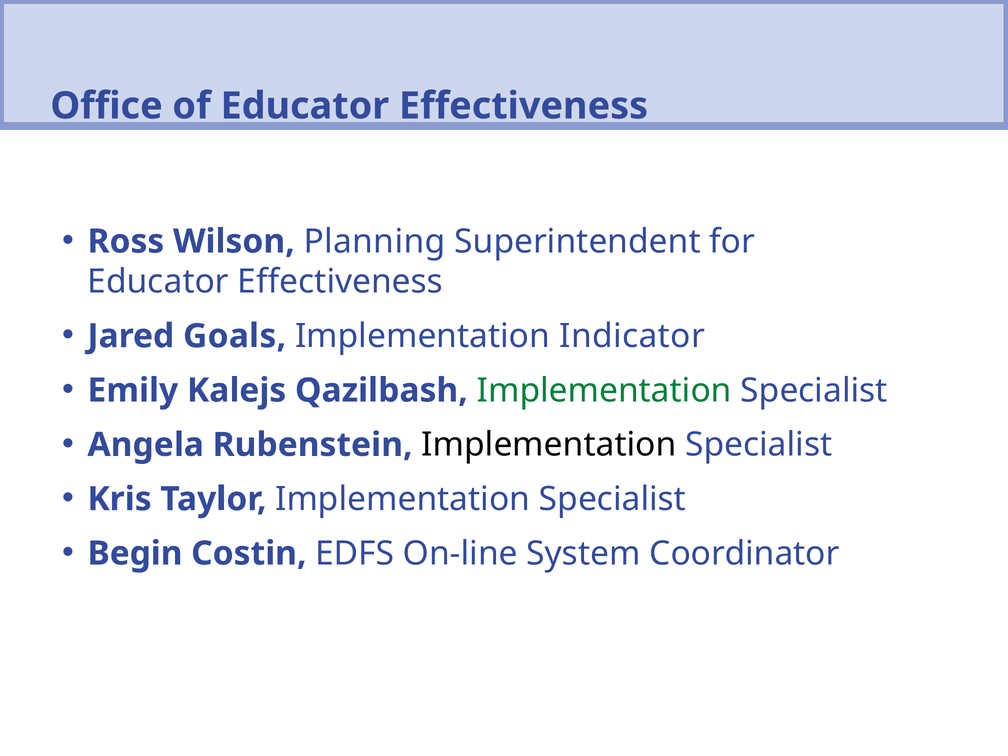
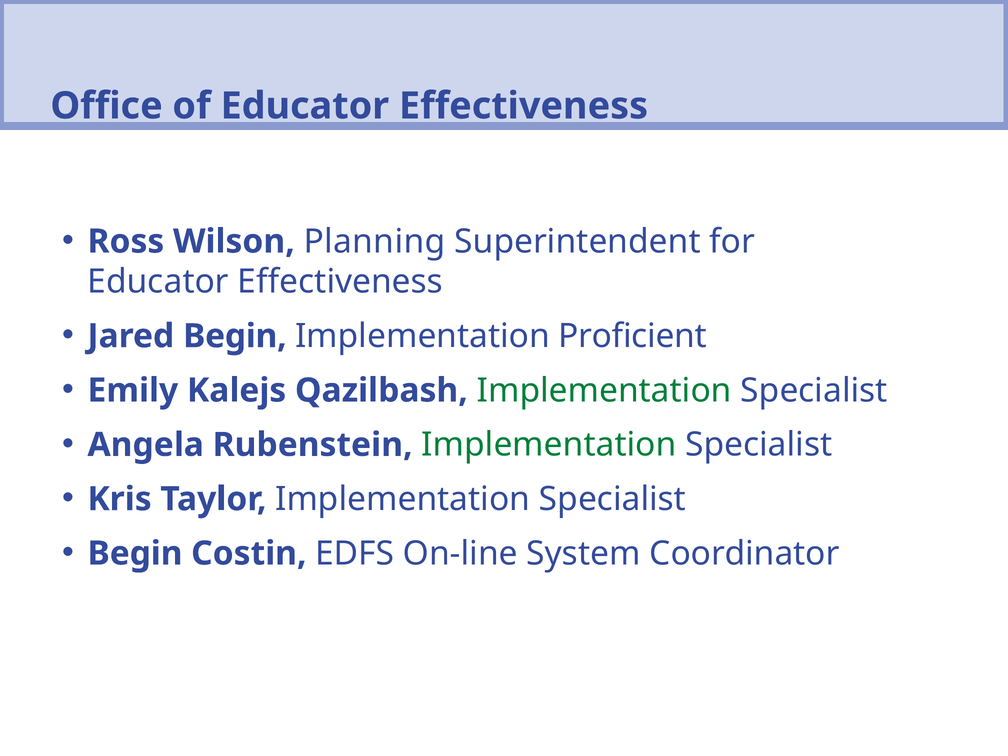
Jared Goals: Goals -> Begin
Indicator: Indicator -> Proficient
Implementation at (549, 445) colour: black -> green
